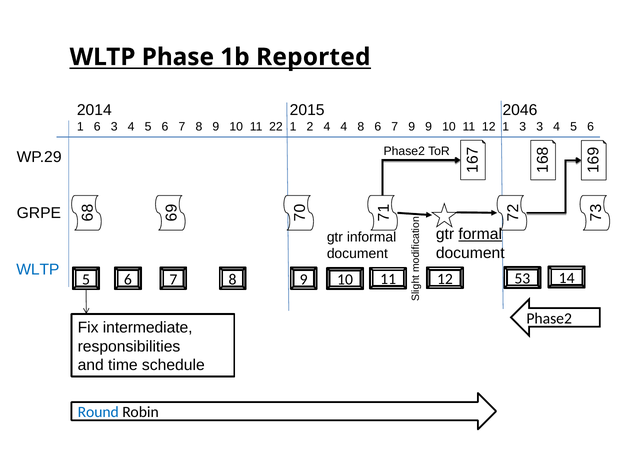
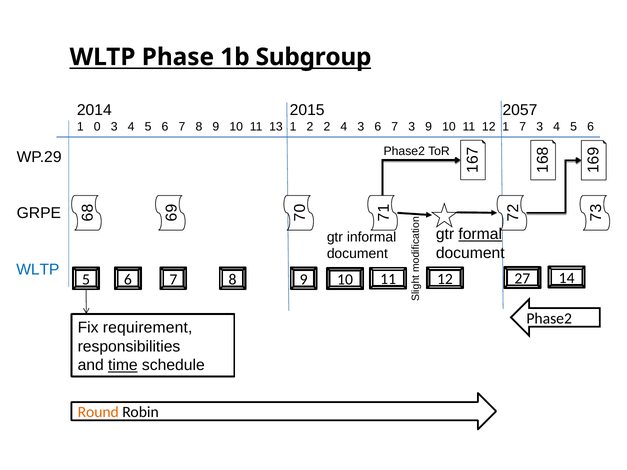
Reported: Reported -> Subgroup
2046: 2046 -> 2057
6 at (97, 127): 6 -> 0
22: 22 -> 13
2 4: 4 -> 2
4 8: 8 -> 3
6 7 9: 9 -> 3
12 1 3: 3 -> 7
53: 53 -> 27
intermediate: intermediate -> requirement
time underline: none -> present
Round colour: blue -> orange
